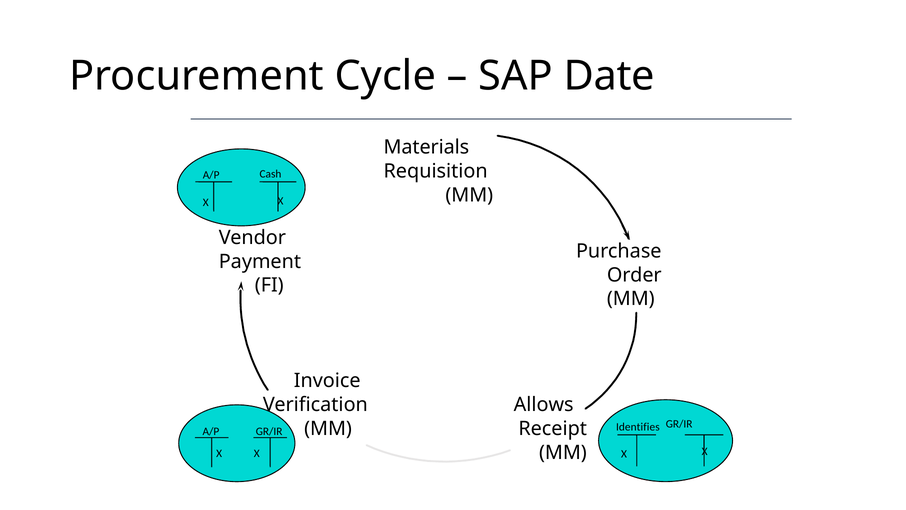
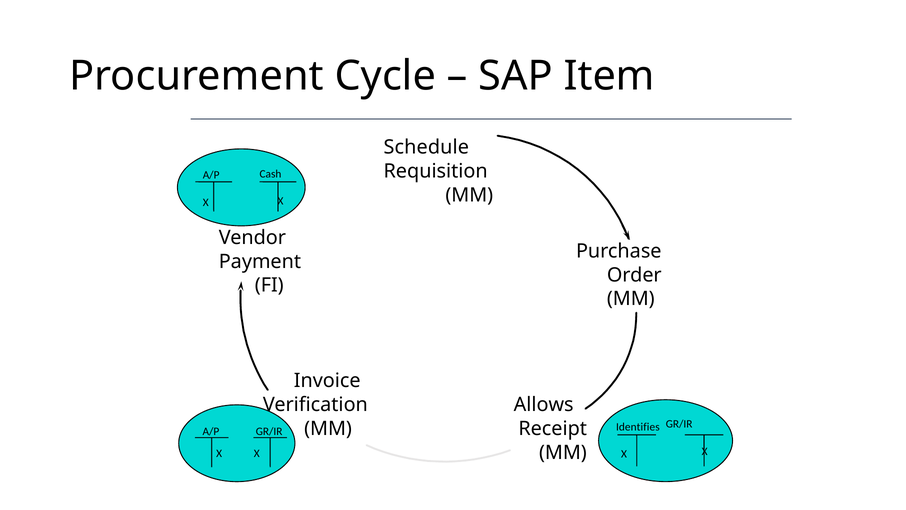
Date: Date -> Item
Materials: Materials -> Schedule
